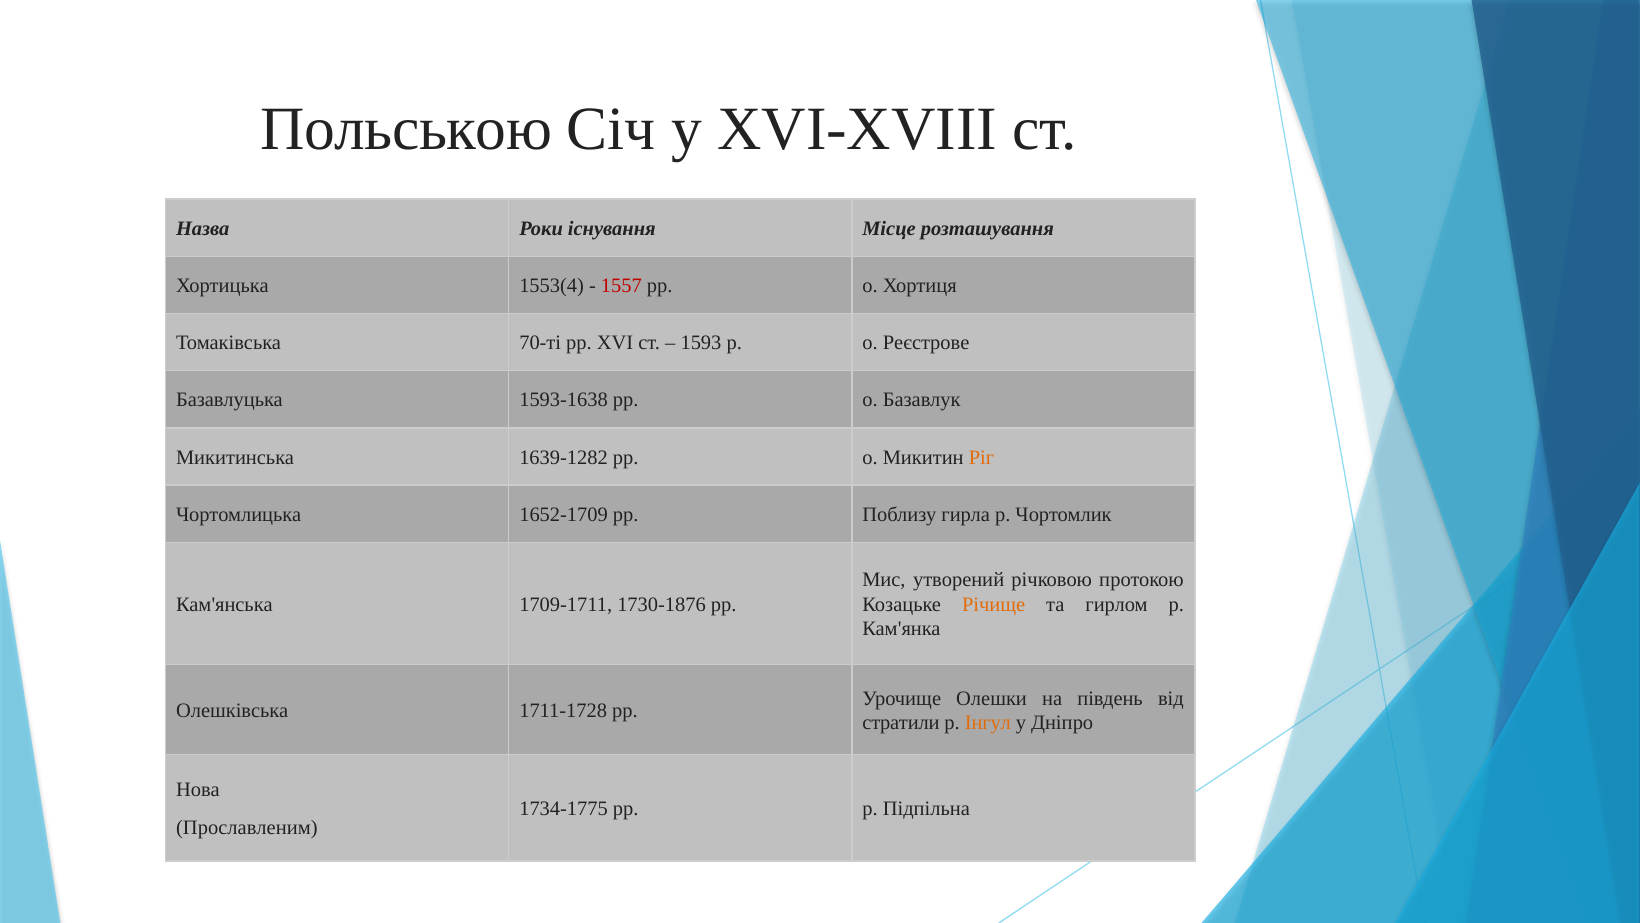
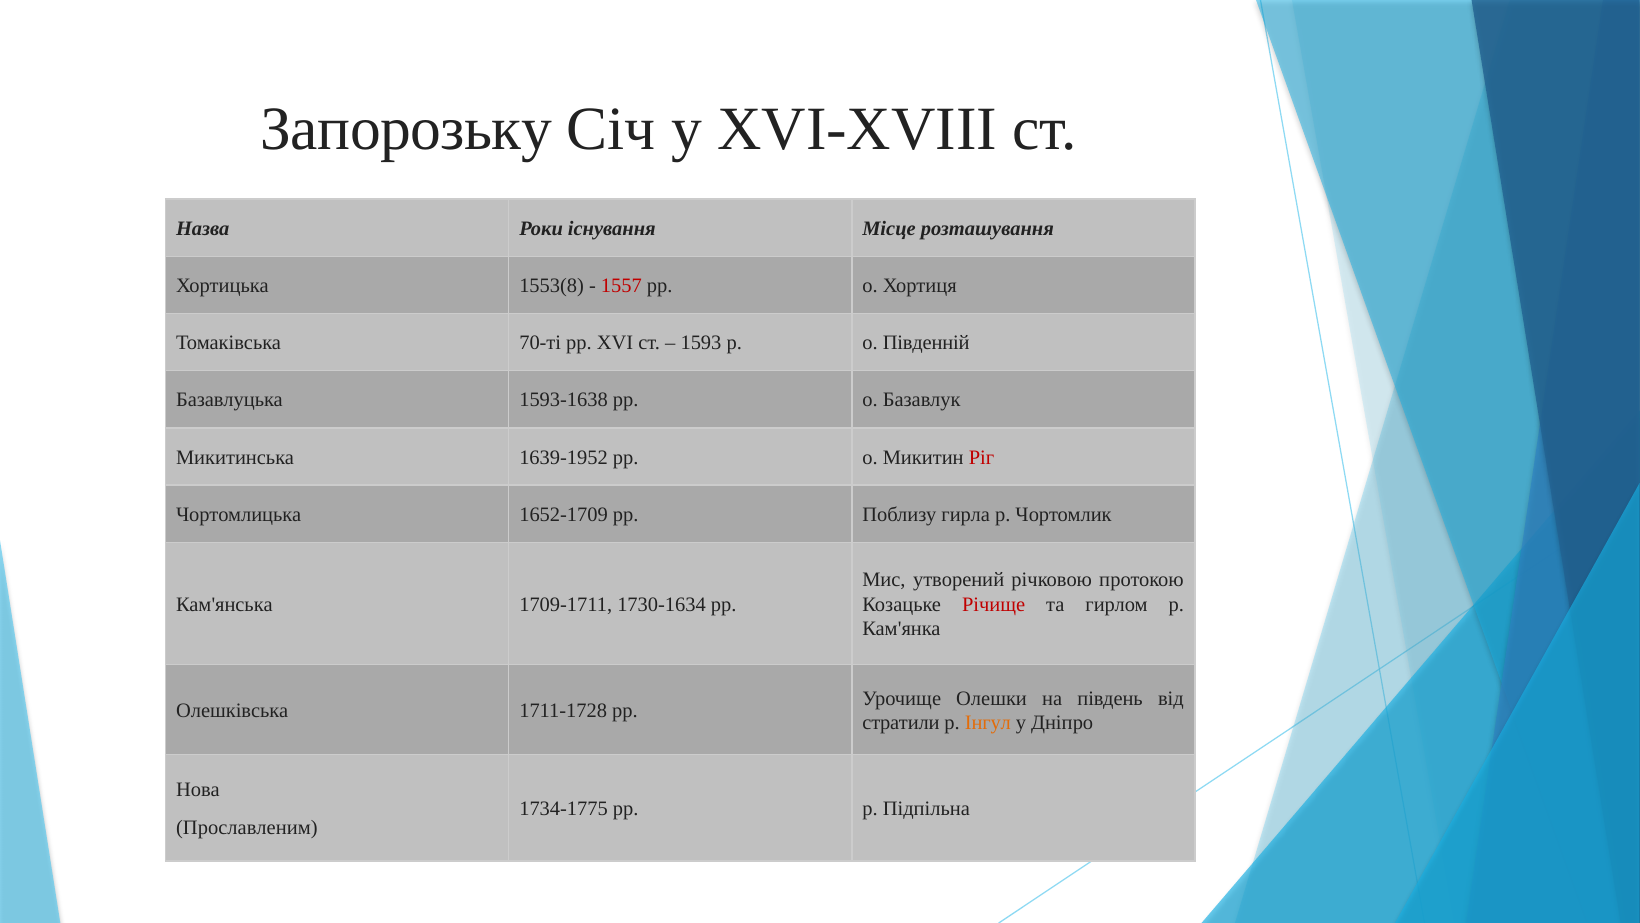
Польською: Польською -> Запорозьку
1553(4: 1553(4 -> 1553(8
Реєстрове: Реєстрове -> Південній
1639-1282: 1639-1282 -> 1639-1952
Ріг colour: orange -> red
1730-1876: 1730-1876 -> 1730-1634
Річище colour: orange -> red
